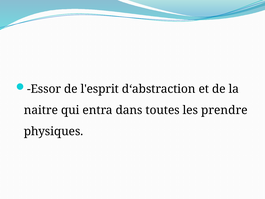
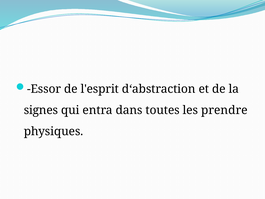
naitre: naitre -> signes
